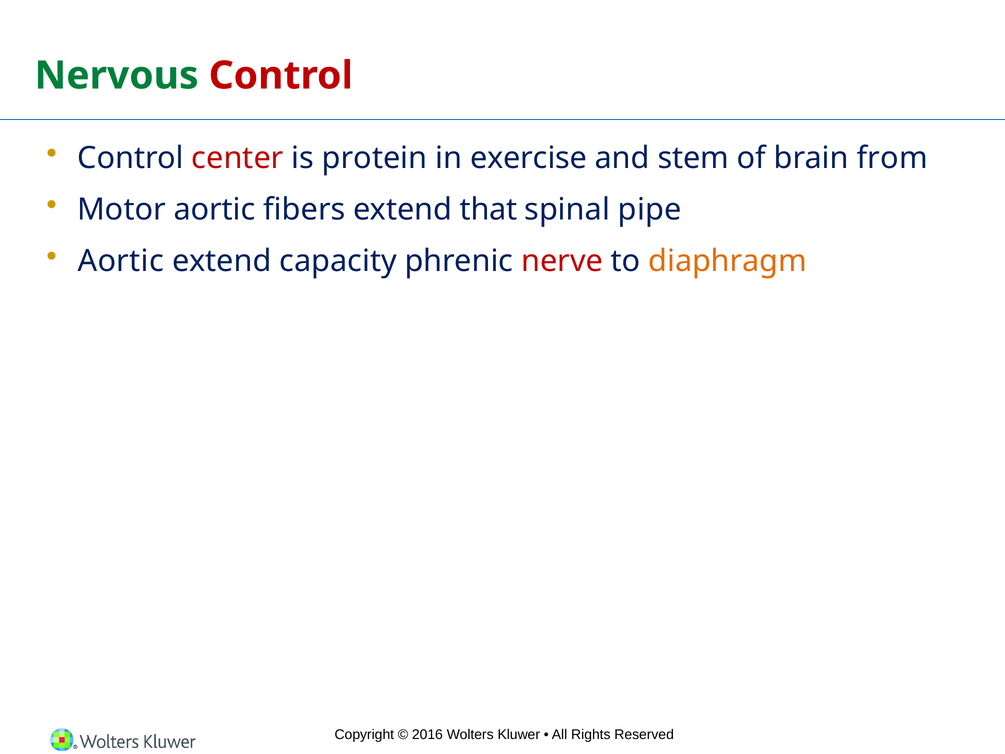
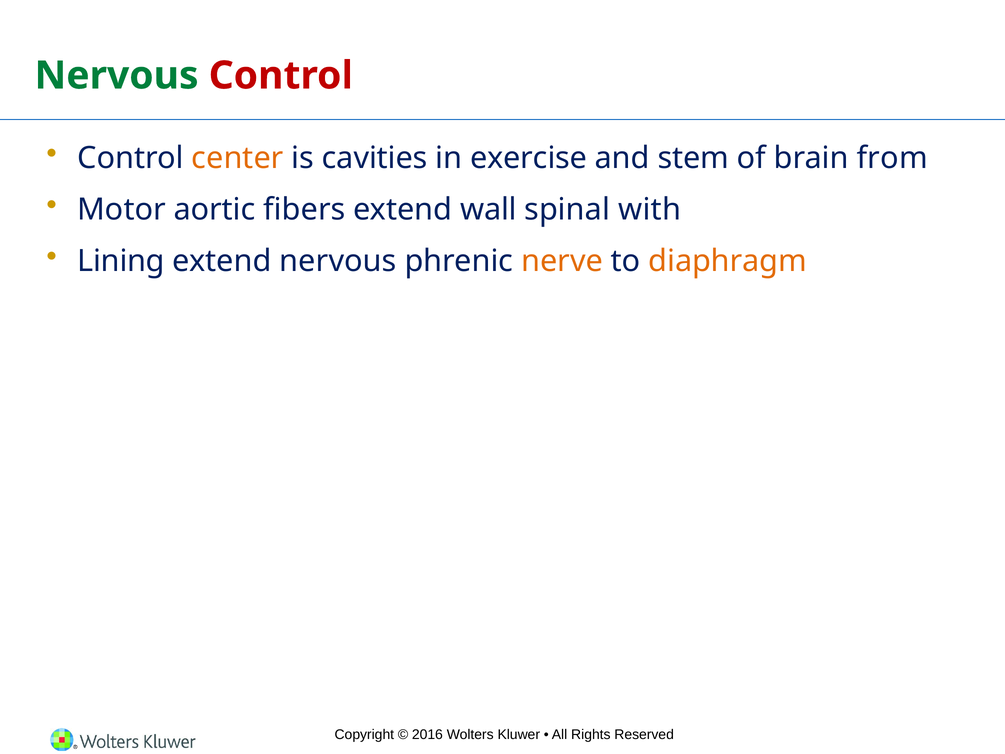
center colour: red -> orange
protein: protein -> cavities
that: that -> wall
pipe: pipe -> with
Aortic at (121, 261): Aortic -> Lining
extend capacity: capacity -> nervous
nerve colour: red -> orange
